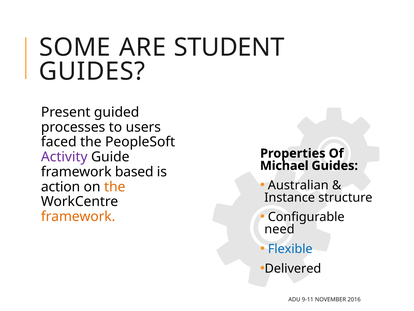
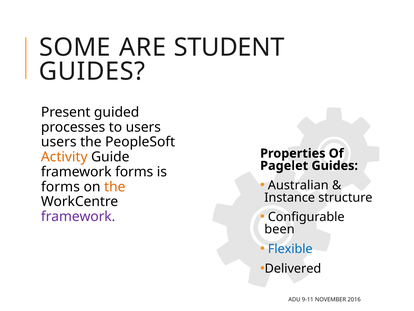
faced at (59, 142): faced -> users
Activity colour: purple -> orange
Michael: Michael -> Pagelet
framework based: based -> forms
action at (61, 187): action -> forms
framework at (78, 216) colour: orange -> purple
need: need -> been
